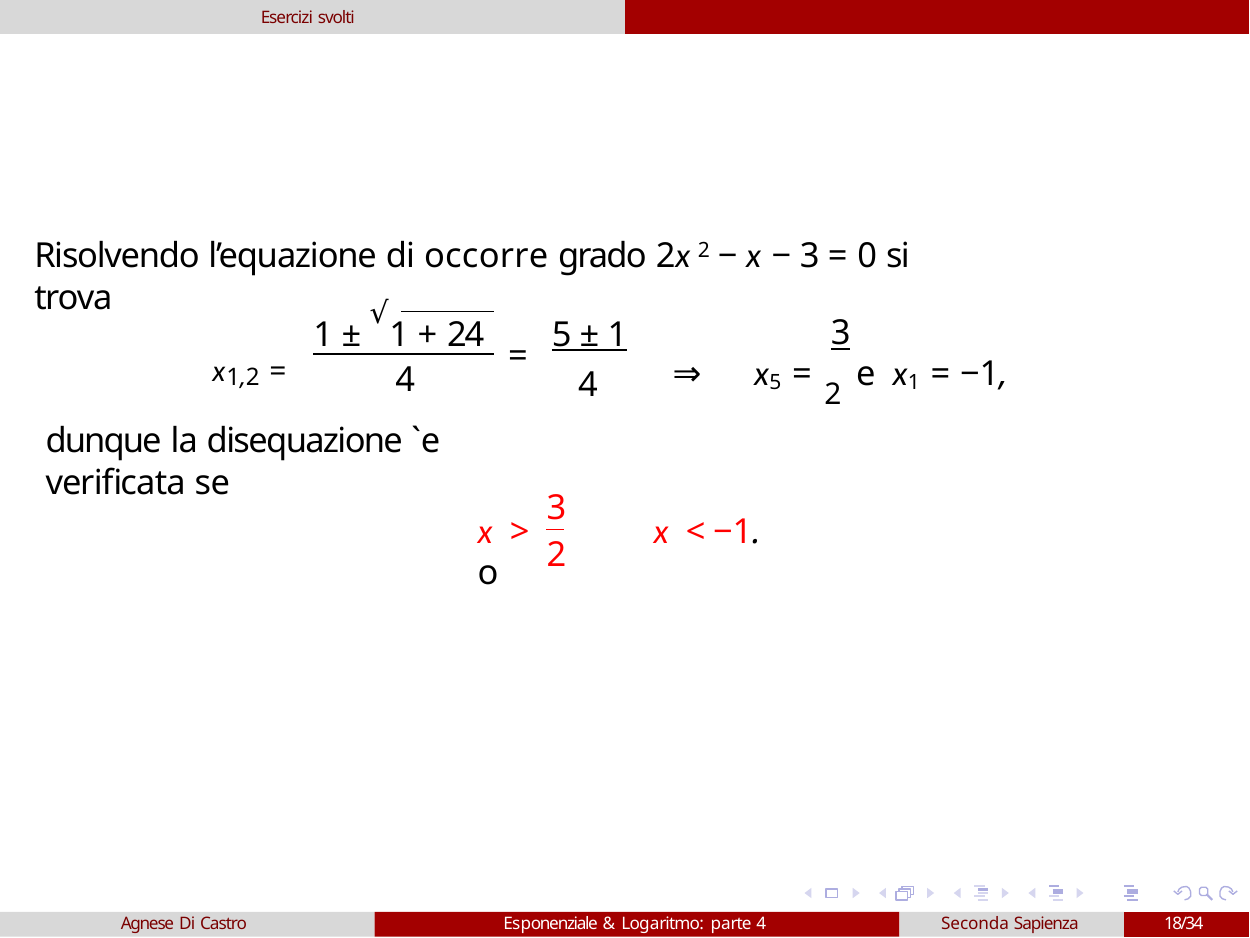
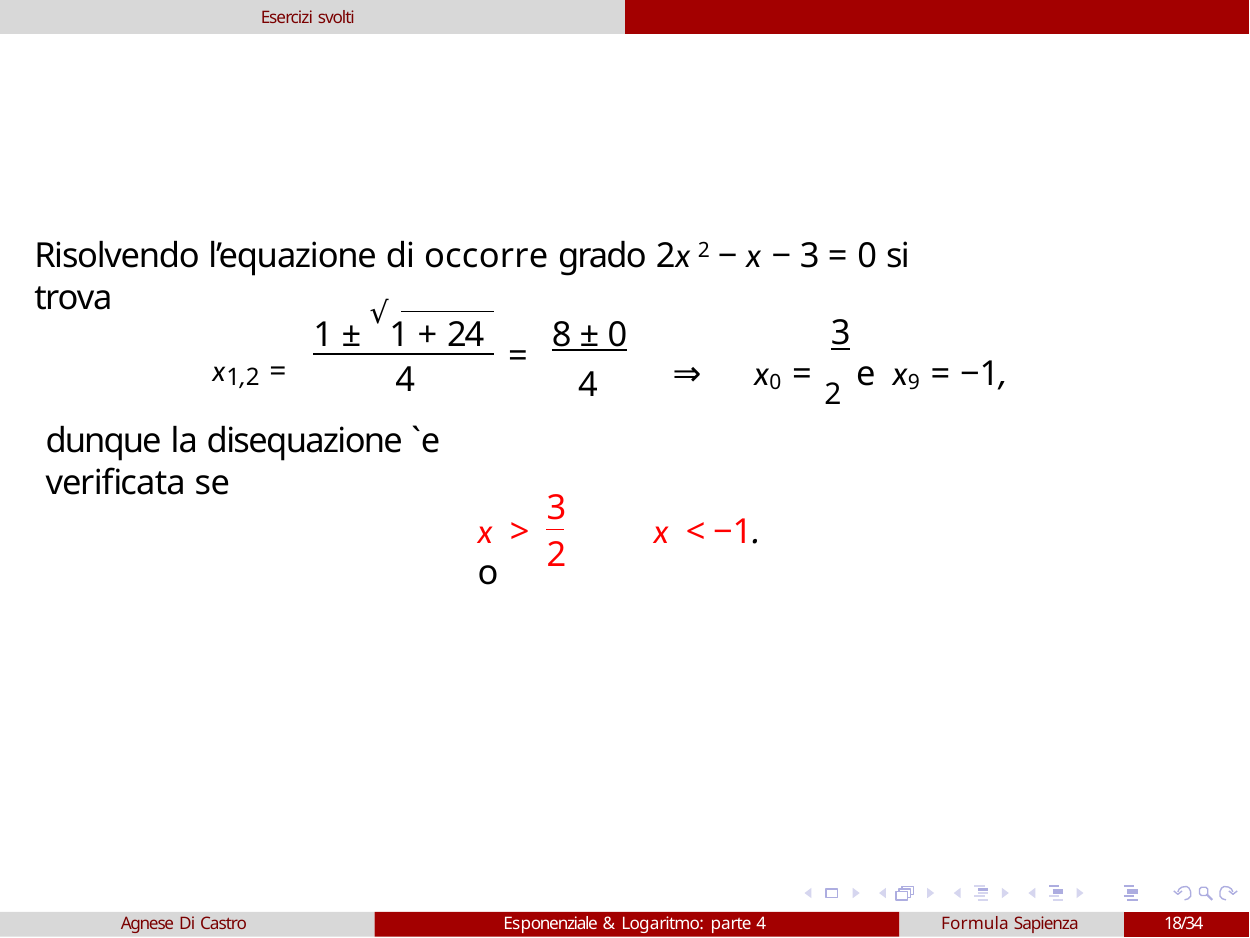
24 5: 5 -> 8
1 at (618, 335): 1 -> 0
x 5: 5 -> 0
x 1: 1 -> 9
Seconda: Seconda -> Formula
